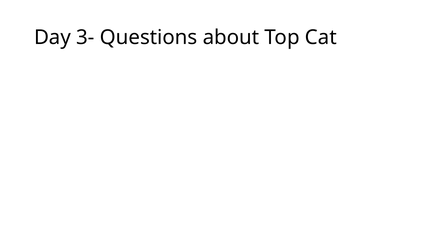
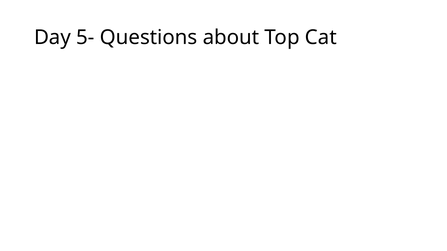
3-: 3- -> 5-
